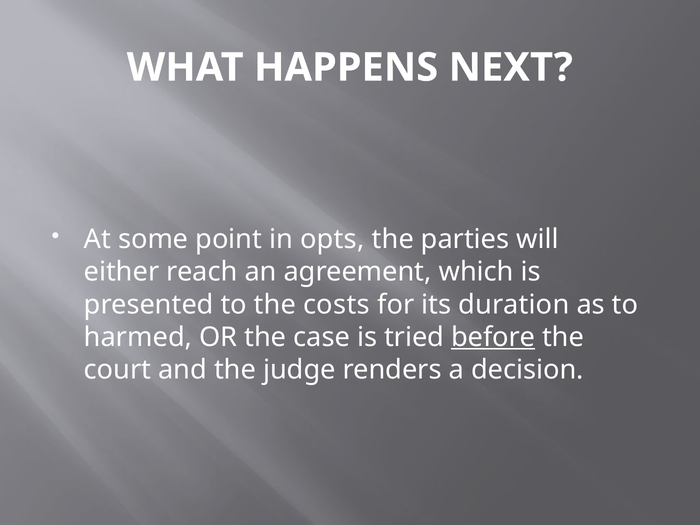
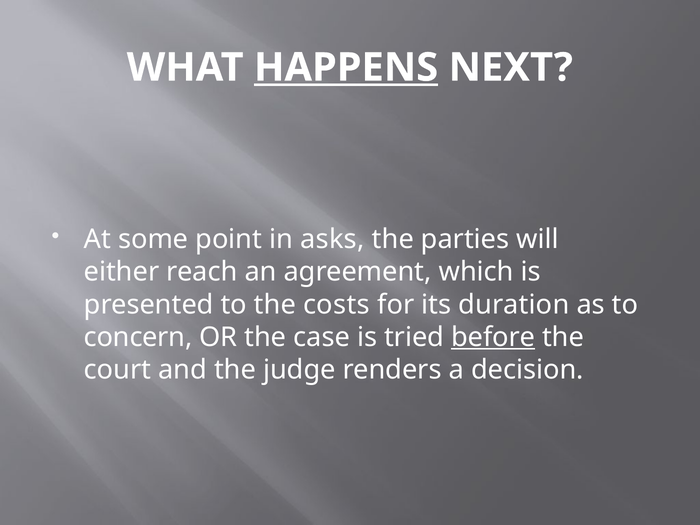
HAPPENS underline: none -> present
opts: opts -> asks
harmed: harmed -> concern
